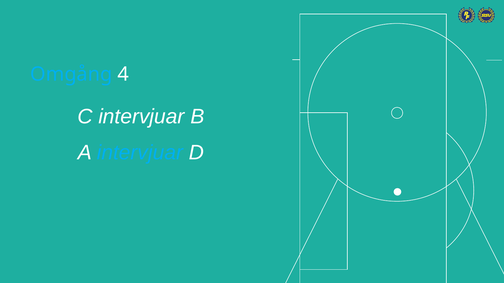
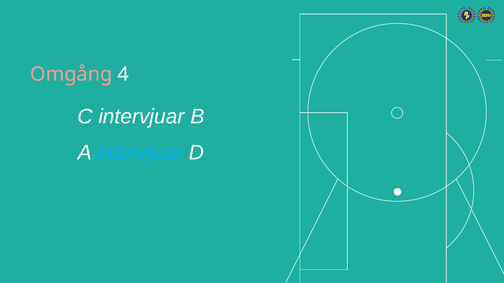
Omgång colour: light blue -> pink
